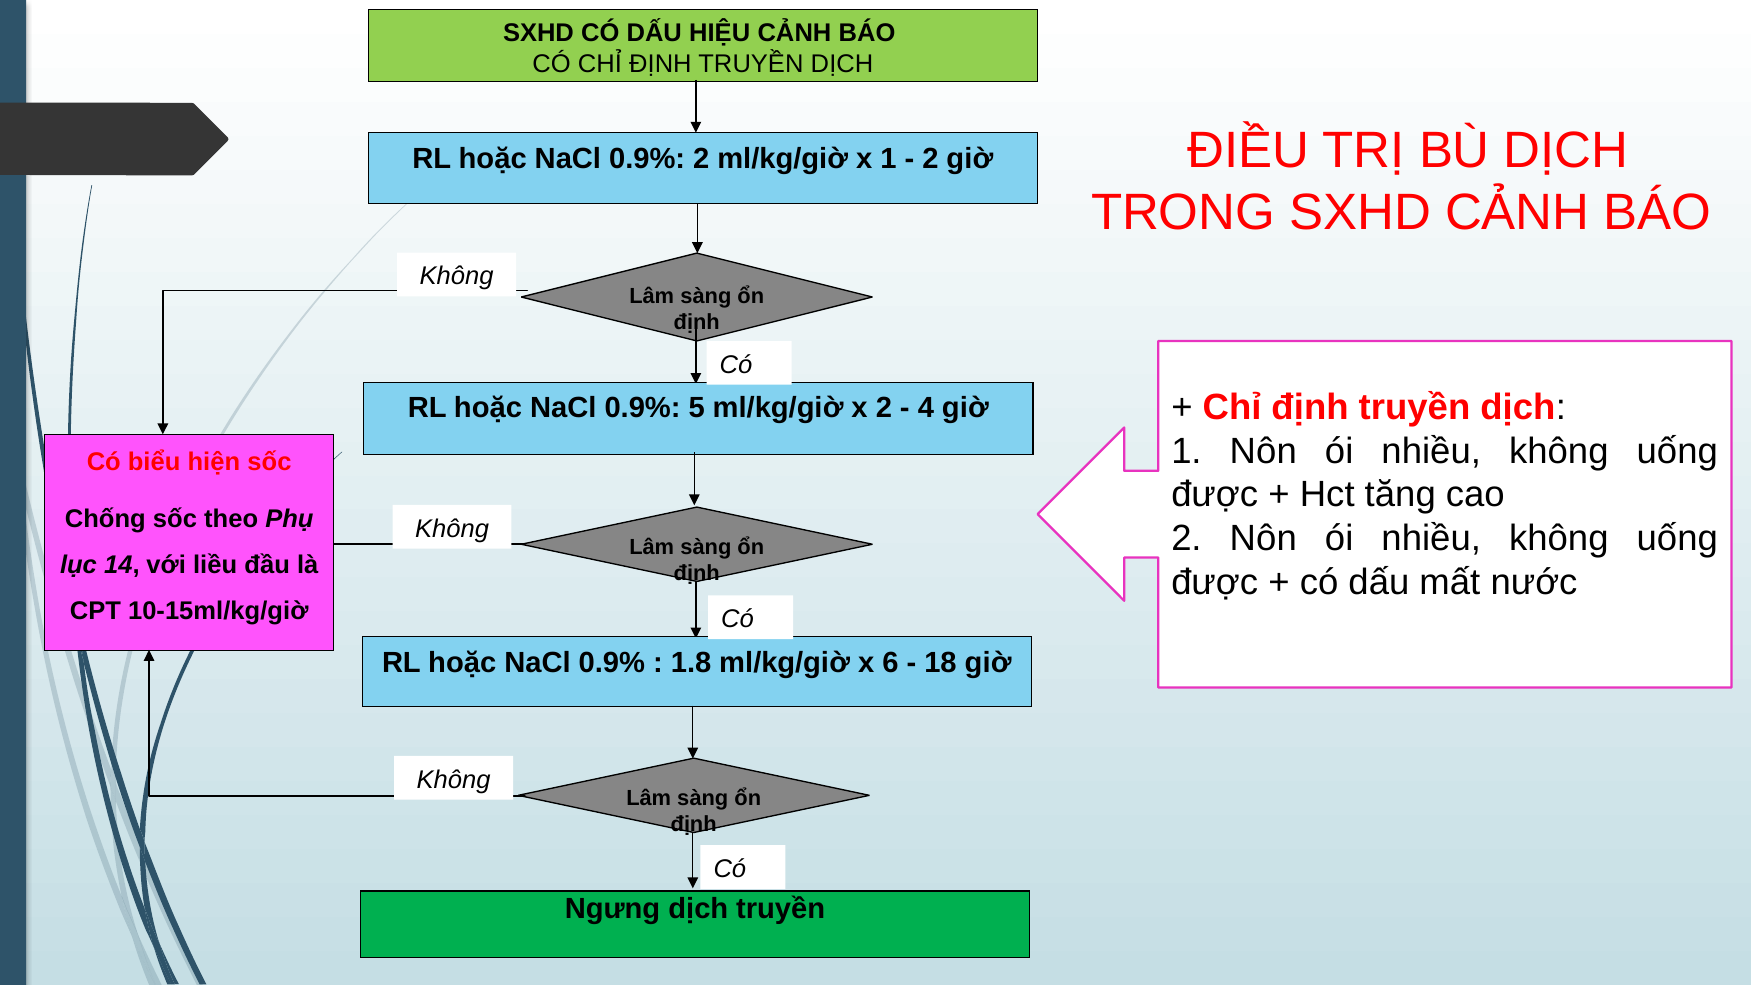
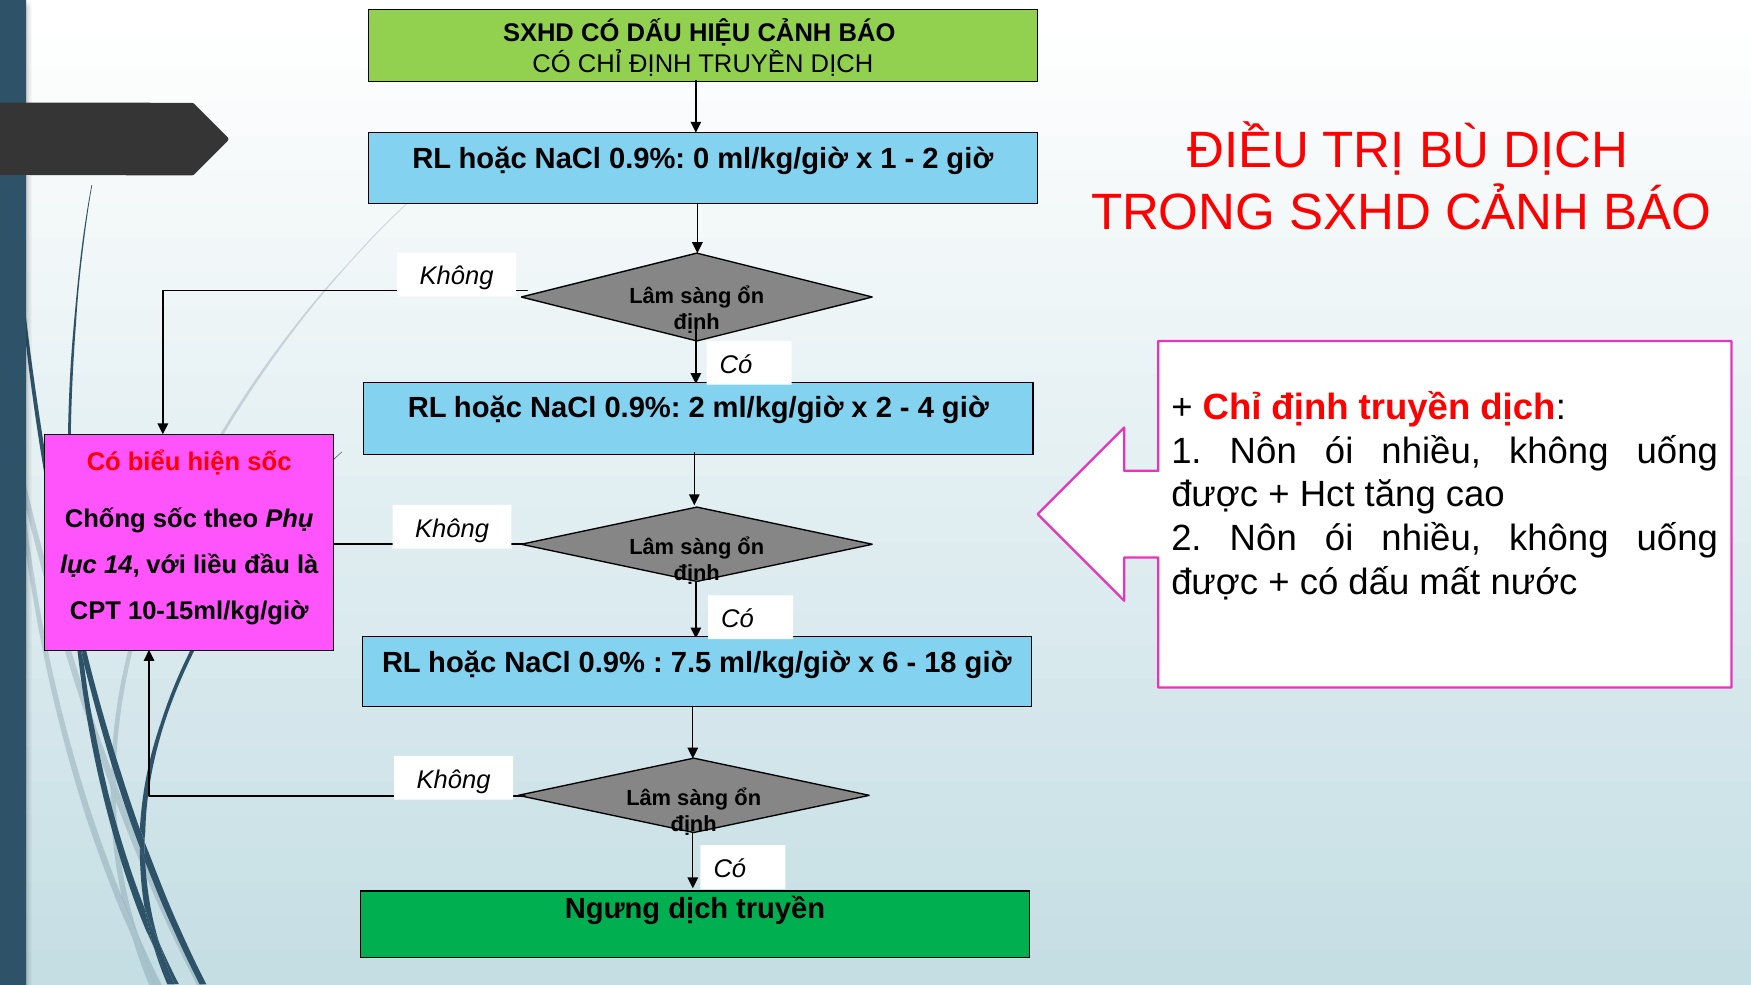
0.9% 2: 2 -> 0
0.9% 5: 5 -> 2
1.8: 1.8 -> 7.5
